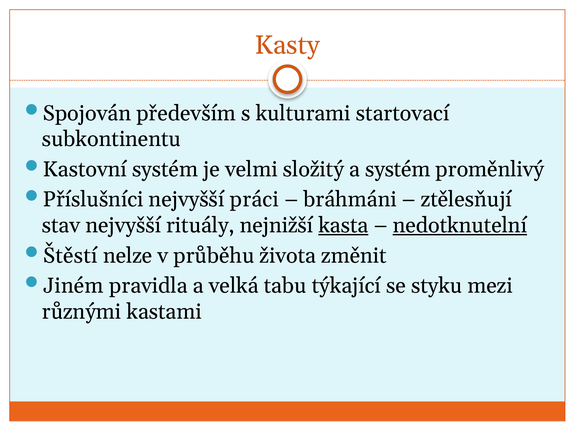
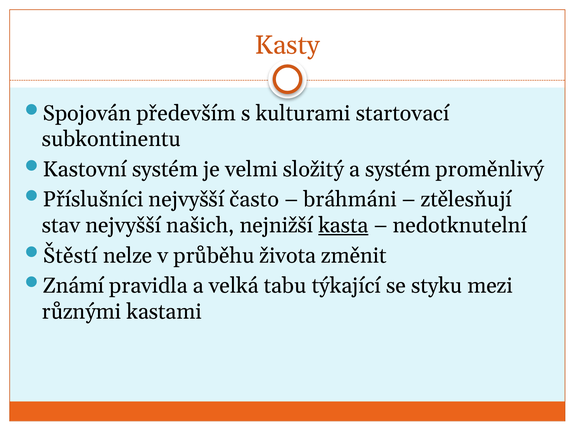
práci: práci -> často
rituály: rituály -> našich
nedotknutelní underline: present -> none
Jiném: Jiném -> Známí
